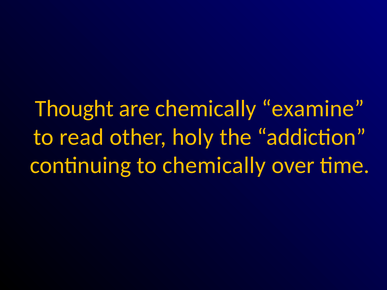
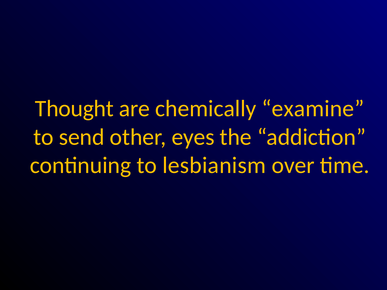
read: read -> send
holy: holy -> eyes
to chemically: chemically -> lesbianism
